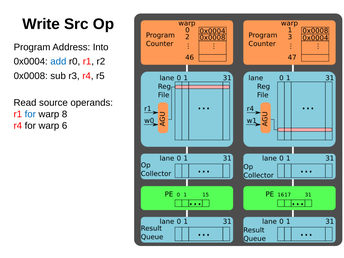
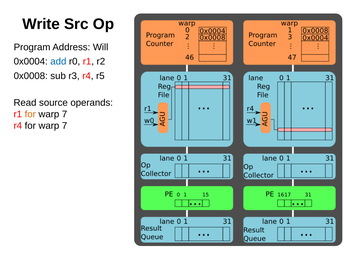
Into: Into -> Will
for at (30, 114) colour: blue -> orange
8 at (65, 114): 8 -> 7
r4 for warp 6: 6 -> 7
